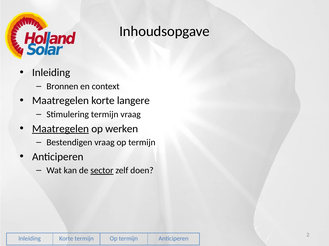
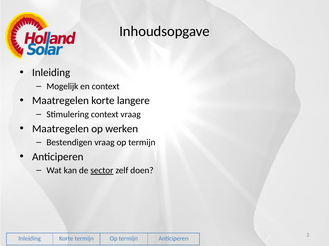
Bronnen: Bronnen -> Mogelijk
Stimulering termijn: termijn -> context
Maatregelen at (60, 129) underline: present -> none
